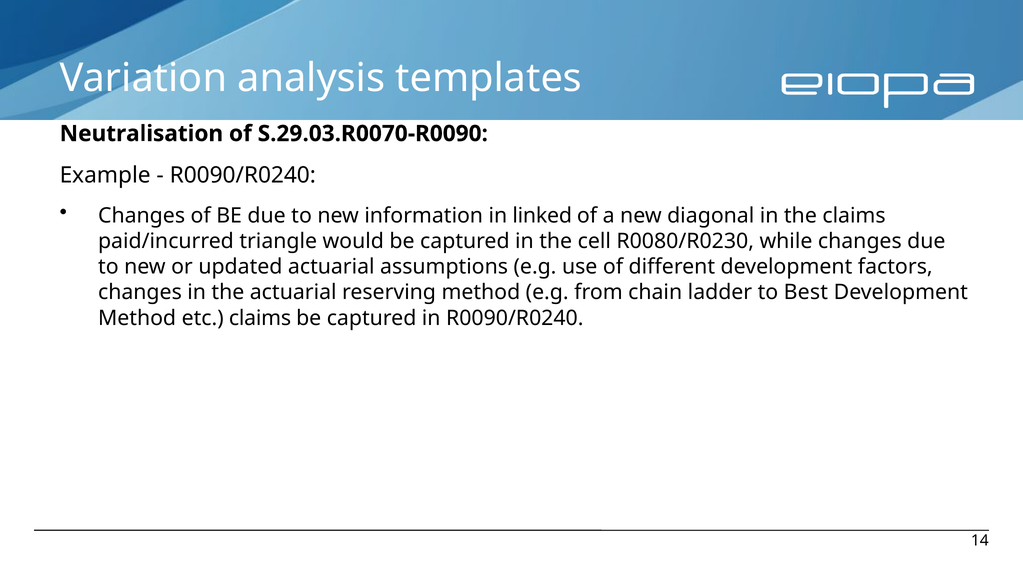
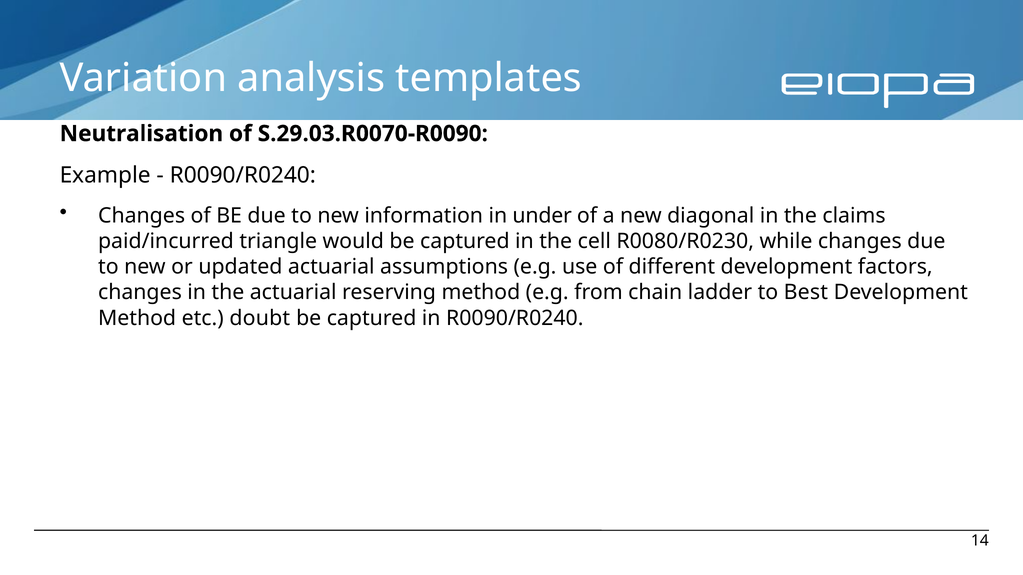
linked: linked -> under
etc claims: claims -> doubt
